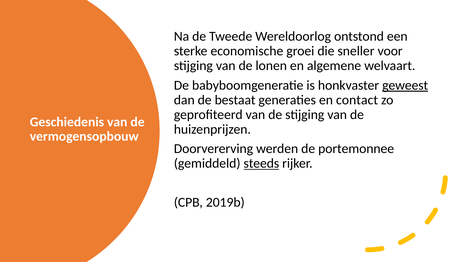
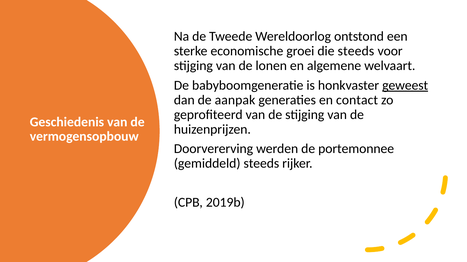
die sneller: sneller -> steeds
bestaat: bestaat -> aanpak
steeds at (261, 164) underline: present -> none
